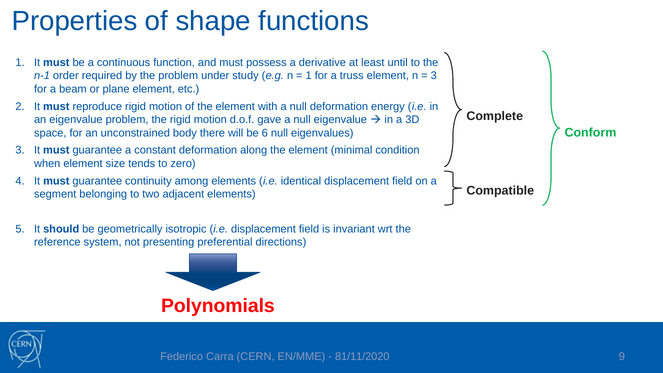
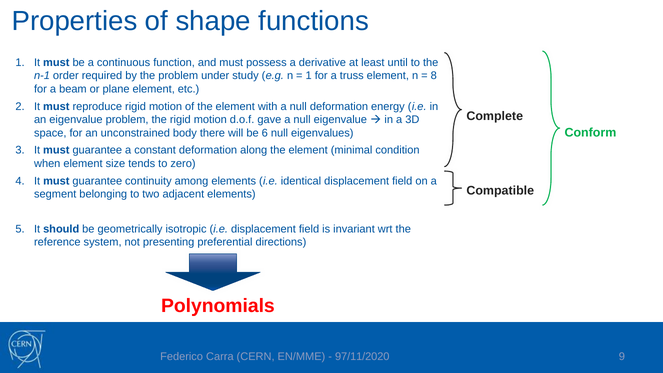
3 at (434, 76): 3 -> 8
81/11/2020: 81/11/2020 -> 97/11/2020
